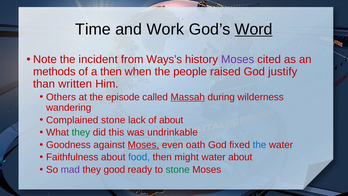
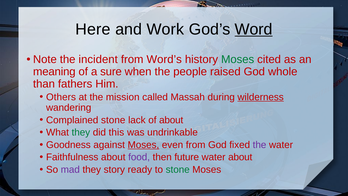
Time: Time -> Here
Ways’s: Ways’s -> Word’s
Moses at (238, 59) colour: purple -> green
methods: methods -> meaning
a then: then -> sure
justify: justify -> whole
written: written -> fathers
episode: episode -> mission
Massah underline: present -> none
wilderness underline: none -> present
even oath: oath -> from
the at (260, 145) colour: blue -> purple
food colour: blue -> purple
might: might -> future
good: good -> story
